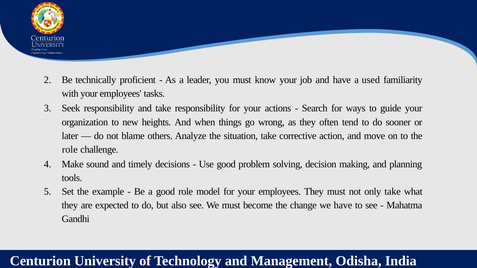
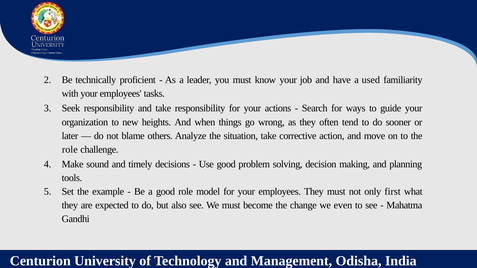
only take: take -> first
we have: have -> even
